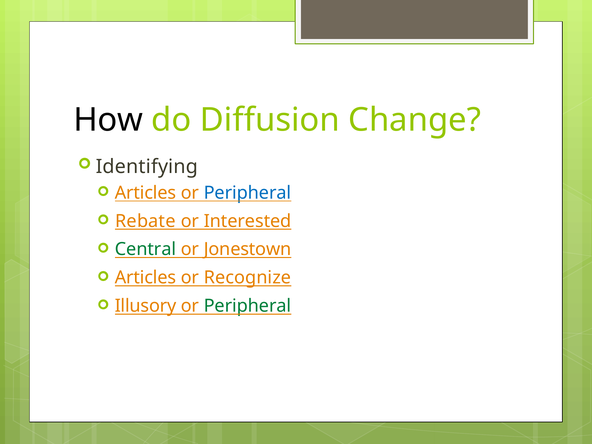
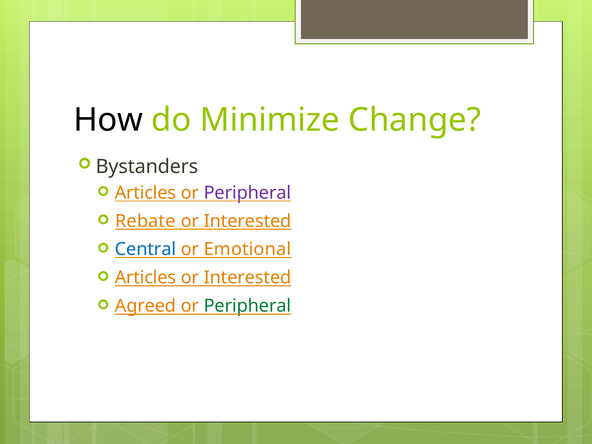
Diffusion: Diffusion -> Minimize
Identifying: Identifying -> Bystanders
Peripheral at (248, 193) colour: blue -> purple
Central colour: green -> blue
Jonestown: Jonestown -> Emotional
Recognize at (247, 278): Recognize -> Interested
Illusory: Illusory -> Agreed
